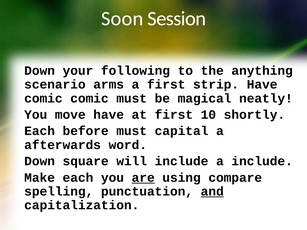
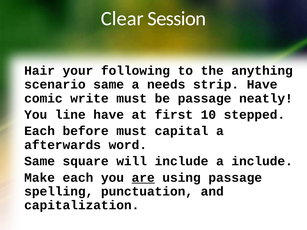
Soon: Soon -> Clear
Down at (40, 71): Down -> Hair
scenario arms: arms -> same
a first: first -> needs
comic comic: comic -> write
be magical: magical -> passage
move: move -> line
shortly: shortly -> stepped
Down at (40, 161): Down -> Same
using compare: compare -> passage
and underline: present -> none
